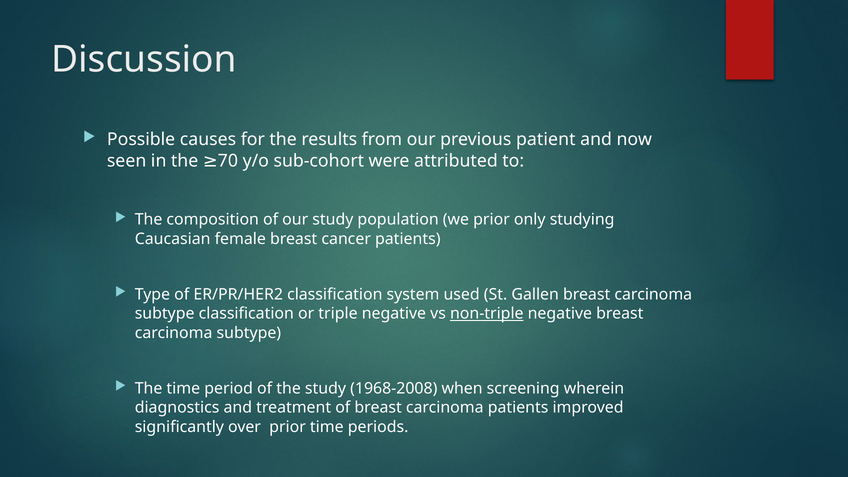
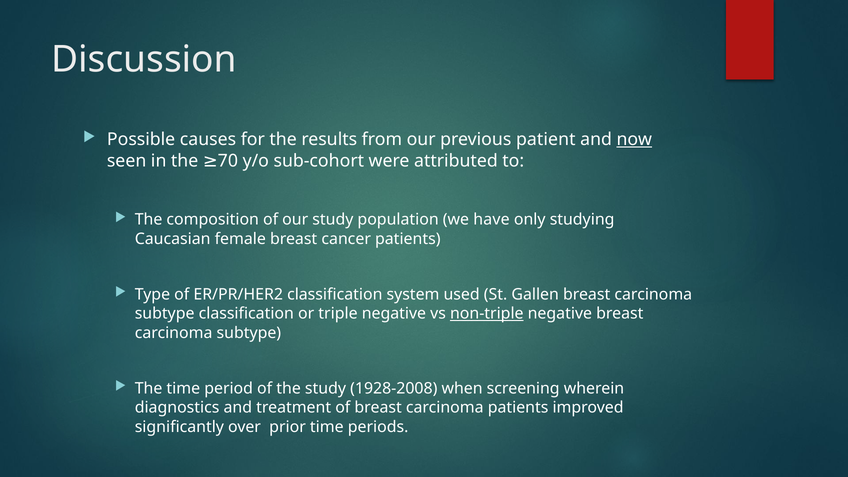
now underline: none -> present
we prior: prior -> have
1968-2008: 1968-2008 -> 1928-2008
